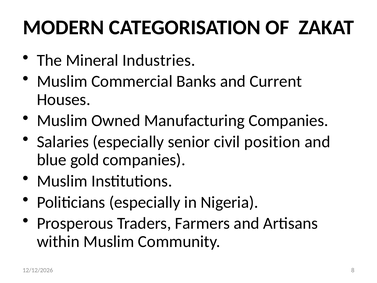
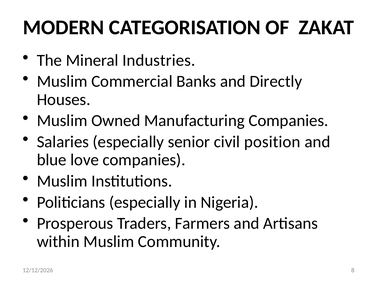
Current: Current -> Directly
gold: gold -> love
